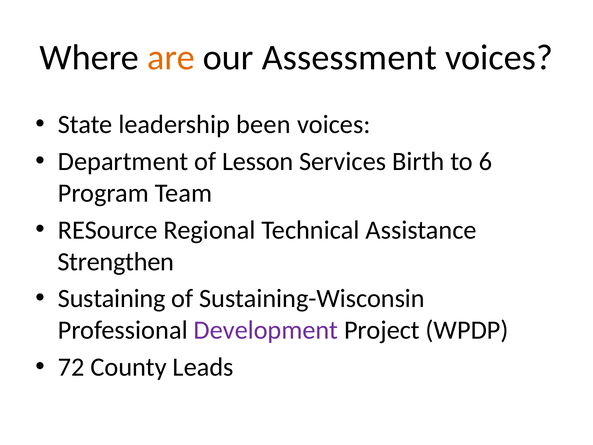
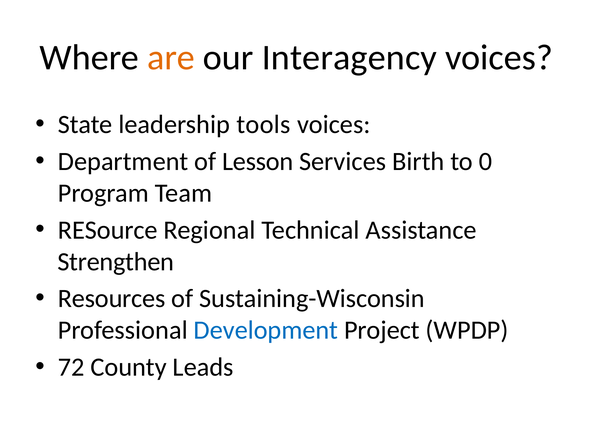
Assessment: Assessment -> Interagency
been: been -> tools
6: 6 -> 0
Sustaining: Sustaining -> Resources
Development colour: purple -> blue
